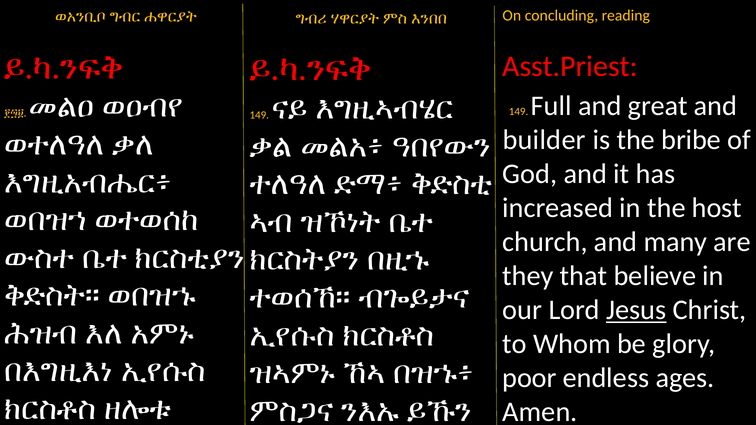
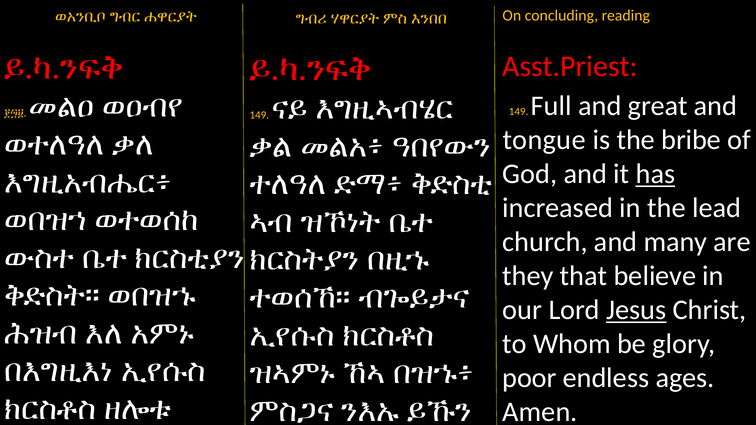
builder: builder -> tongue
has underline: none -> present
host: host -> lead
